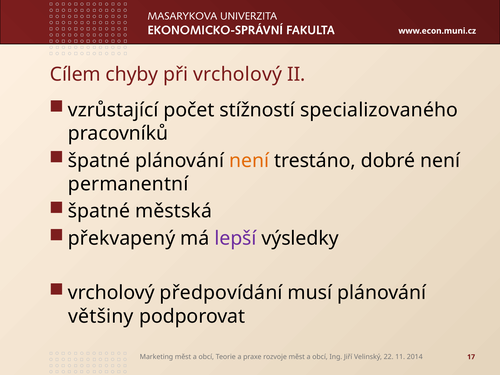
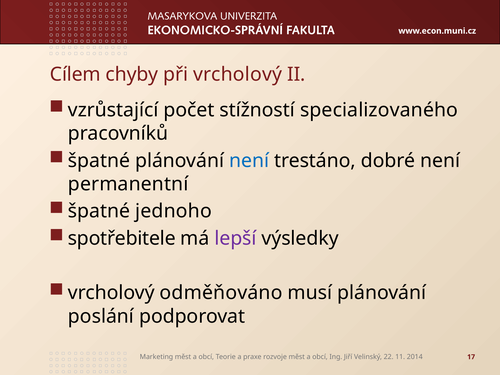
není at (249, 161) colour: orange -> blue
městská: městská -> jednoho
překvapený: překvapený -> spotřebitele
předpovídání: předpovídání -> odměňováno
většiny: většiny -> poslání
